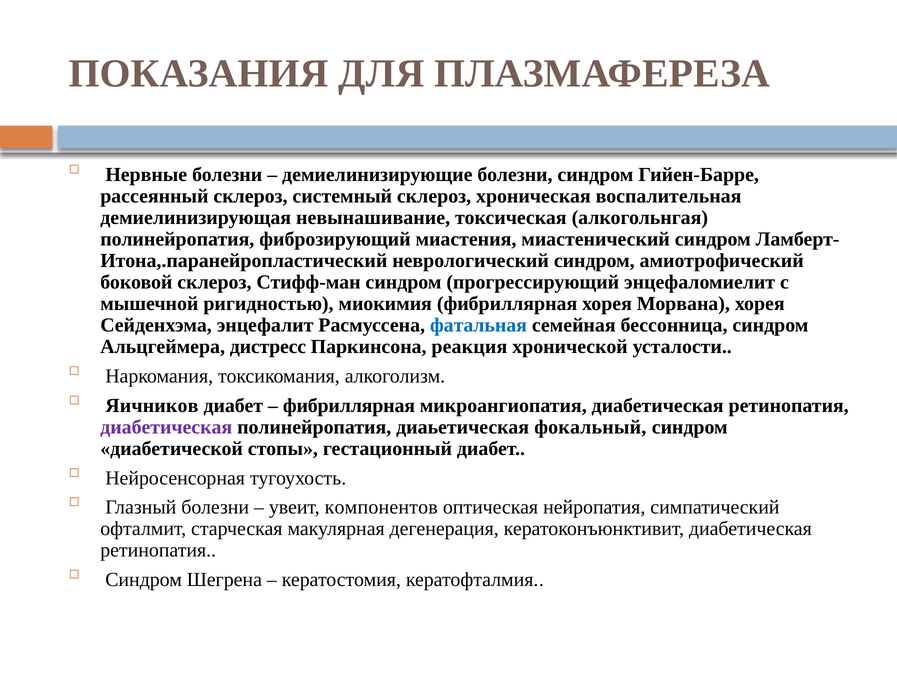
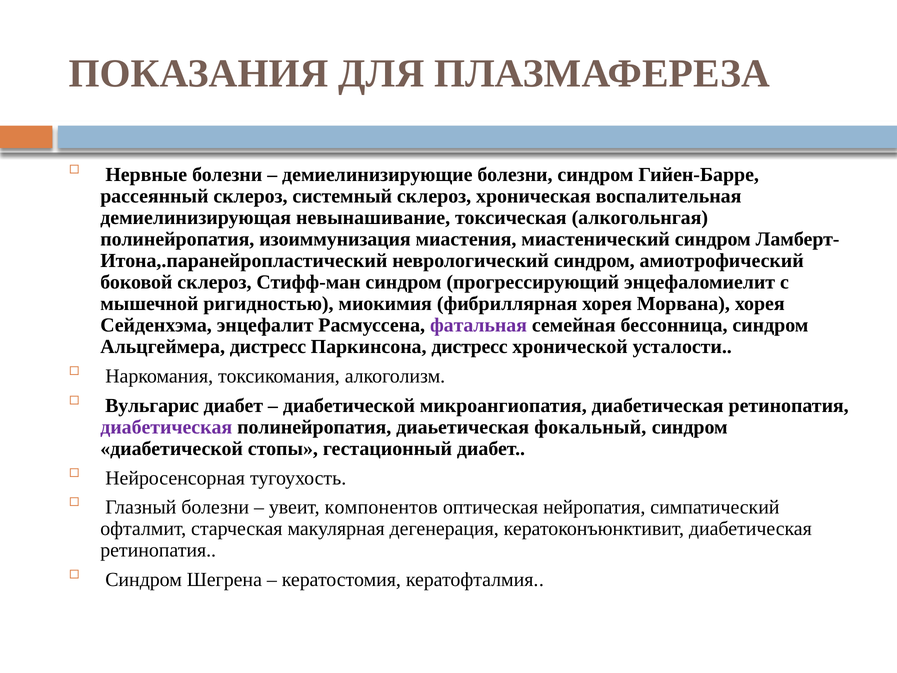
фиброзирующий: фиброзирующий -> изоиммунизация
фатальная colour: blue -> purple
Паркинсона реакция: реакция -> дистресс
Яичников: Яичников -> Вульгарис
фибриллярная at (349, 405): фибриллярная -> диабетической
